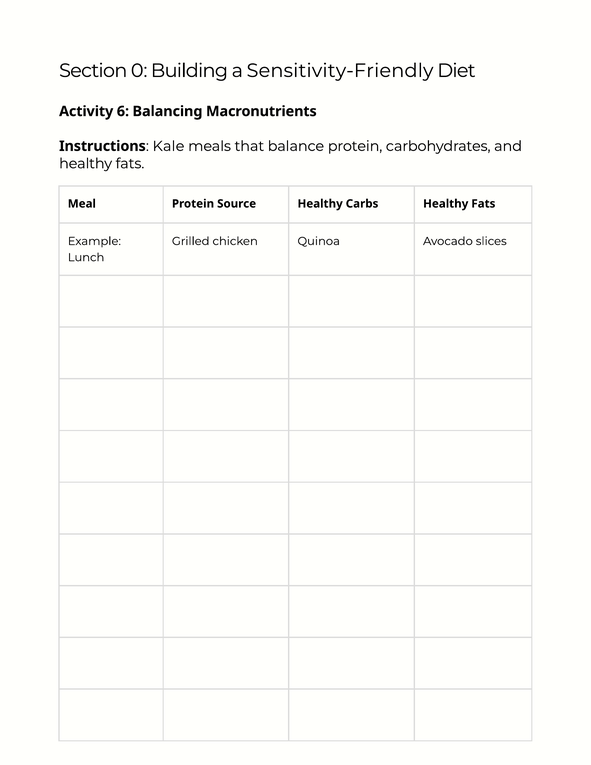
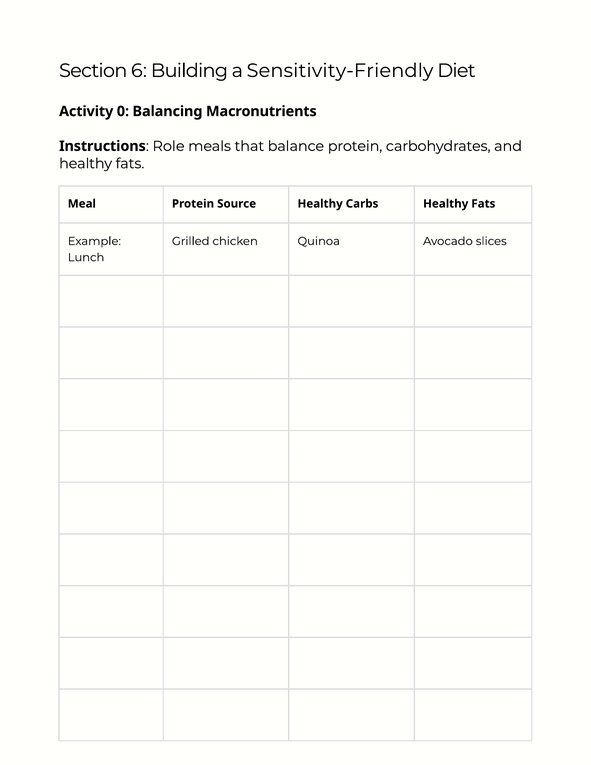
0: 0 -> 6
6: 6 -> 0
Kale: Kale -> Role
